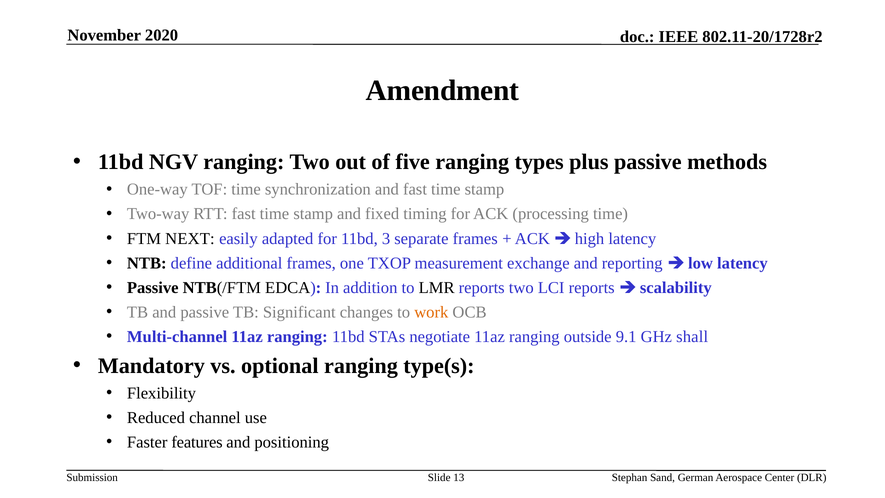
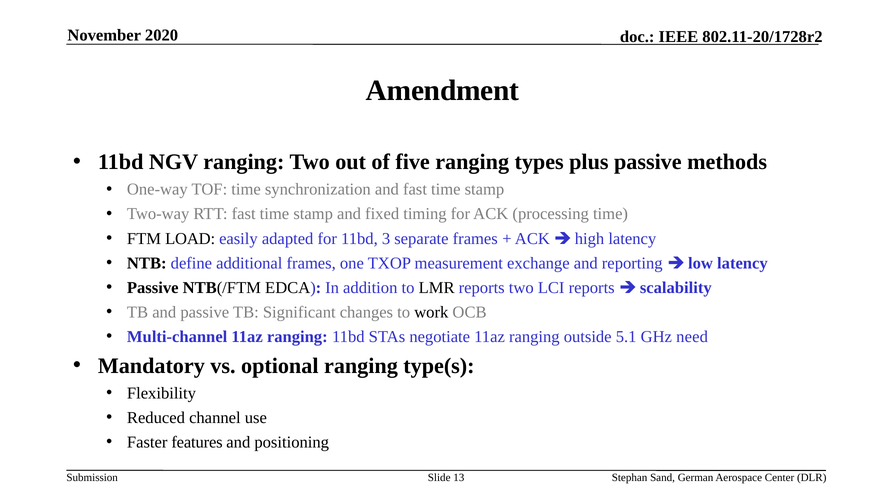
NEXT: NEXT -> LOAD
work colour: orange -> black
9.1: 9.1 -> 5.1
shall: shall -> need
